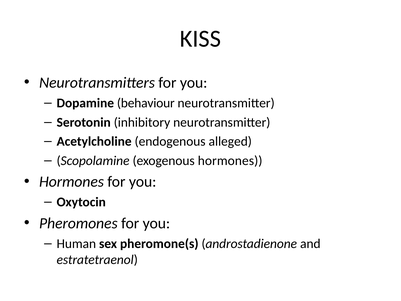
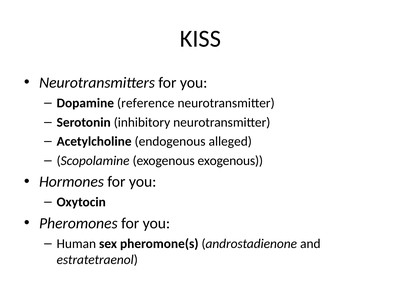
behaviour: behaviour -> reference
exogenous hormones: hormones -> exogenous
